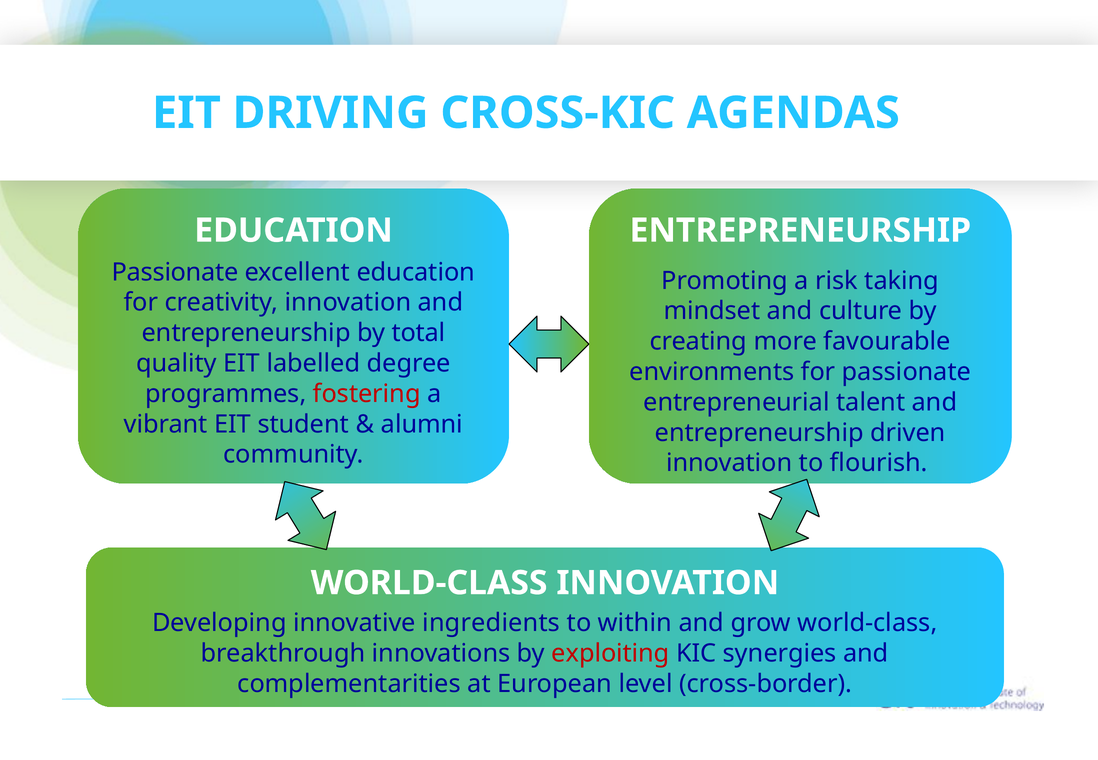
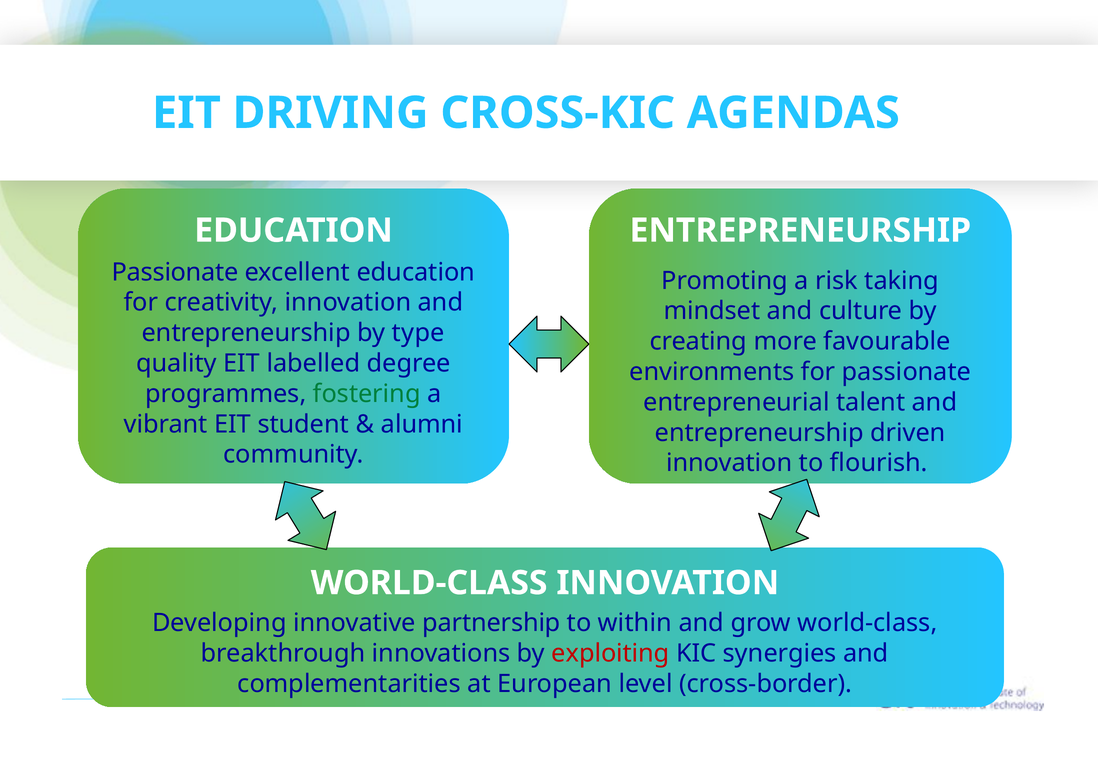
total: total -> type
fostering colour: red -> green
ingredients: ingredients -> partnership
